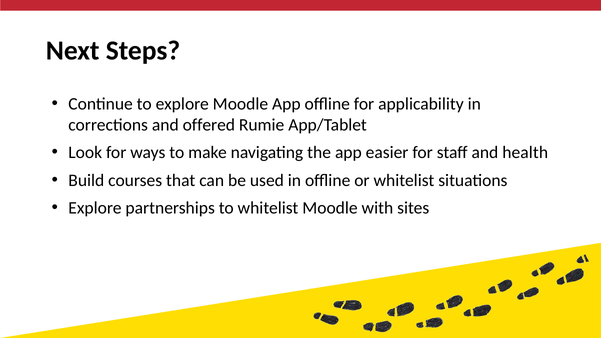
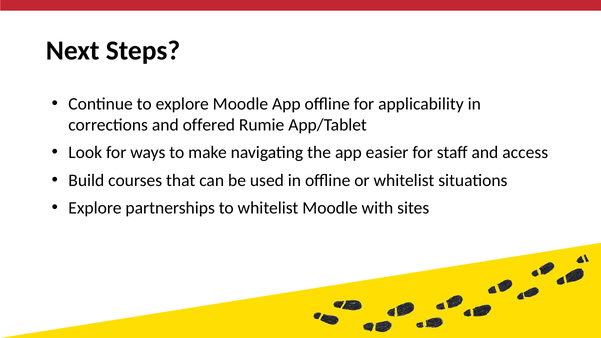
health: health -> access
